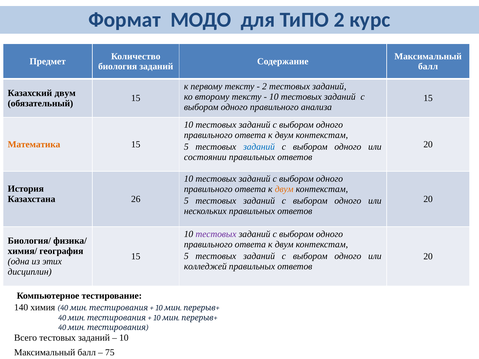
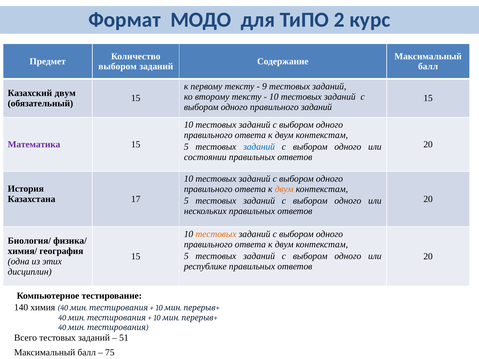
биология at (118, 67): биология -> выбором
2 at (264, 87): 2 -> 9
правильного анализа: анализа -> заданий
Математика colour: orange -> purple
26: 26 -> 17
тестовых at (216, 234) colour: purple -> orange
колледжей: колледжей -> республике
10 at (124, 338): 10 -> 51
